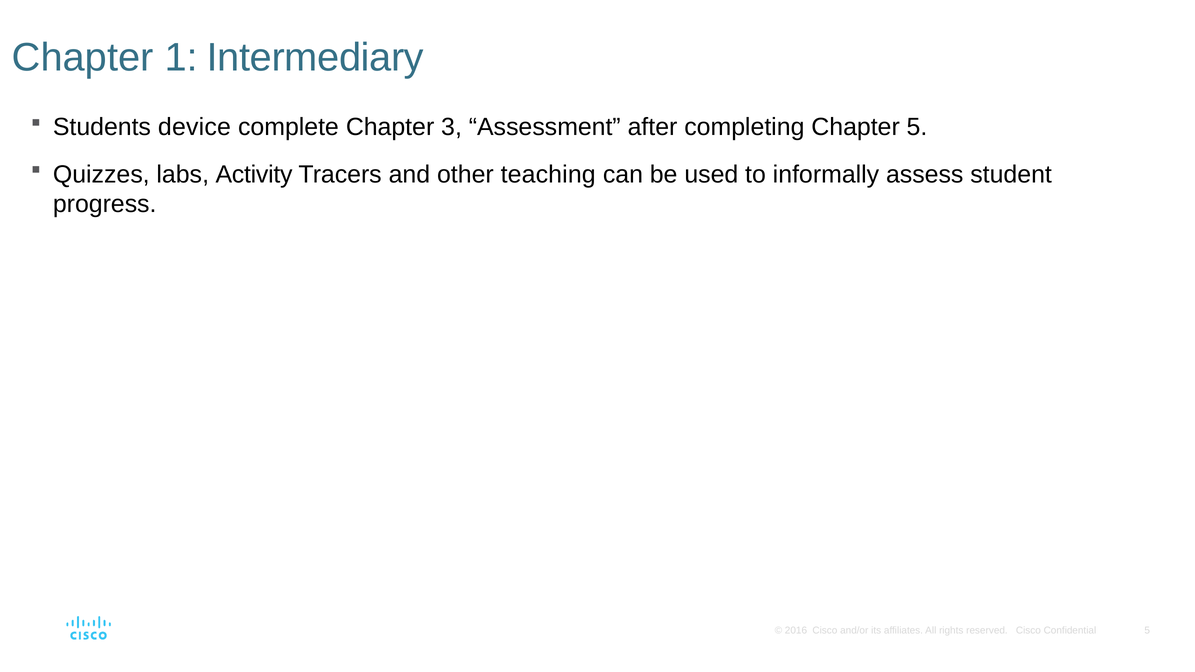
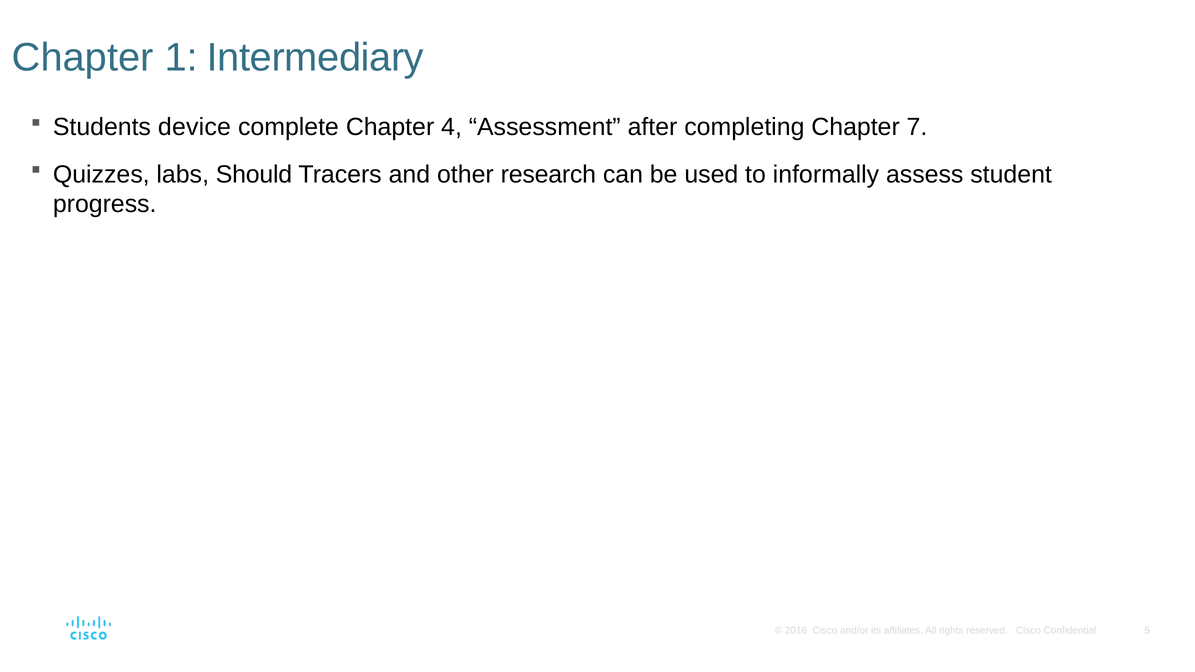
3: 3 -> 4
Chapter 5: 5 -> 7
Activity: Activity -> Should
teaching: teaching -> research
